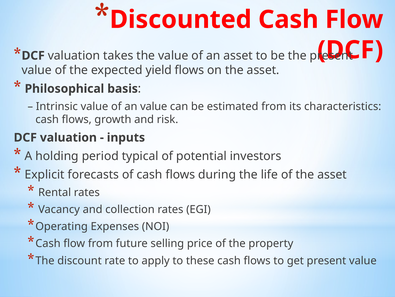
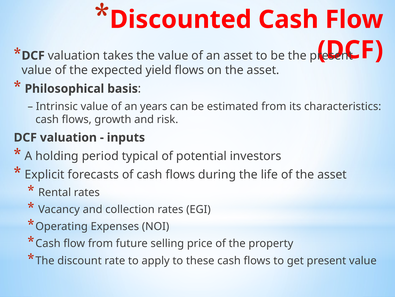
an value: value -> years
